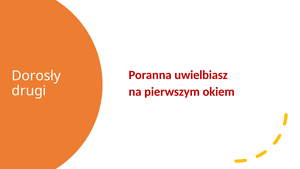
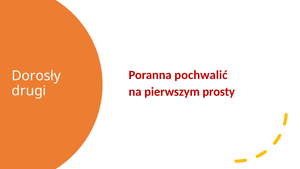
uwielbiasz: uwielbiasz -> pochwalić
okiem: okiem -> prosty
